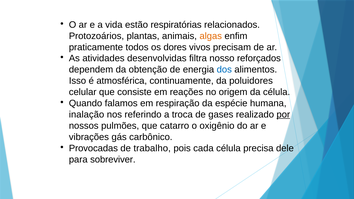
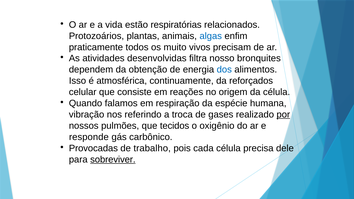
algas colour: orange -> blue
dores: dores -> muito
reforçados: reforçados -> bronquites
poluidores: poluidores -> reforçados
inalação: inalação -> vibração
catarro: catarro -> tecidos
vibrações: vibrações -> responde
sobreviver underline: none -> present
